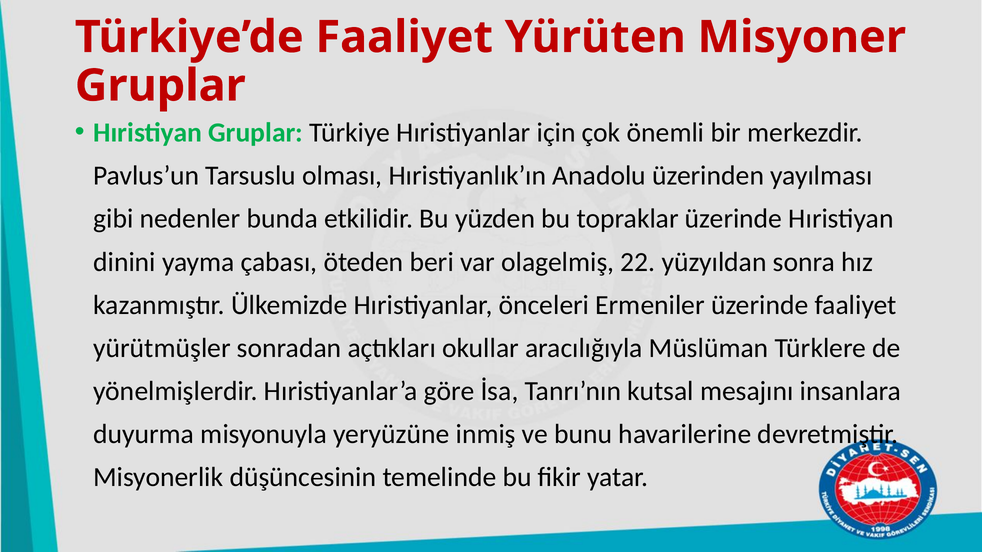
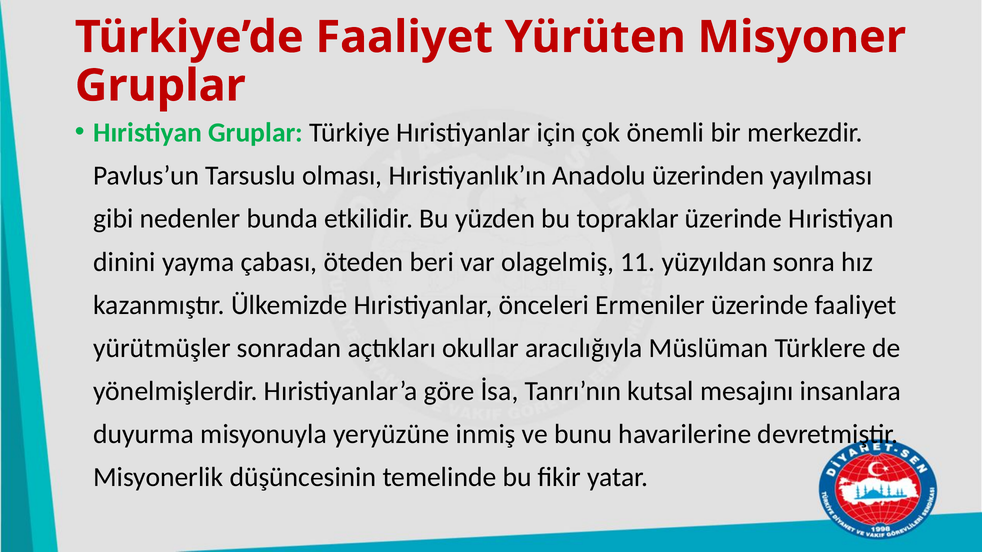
22: 22 -> 11
